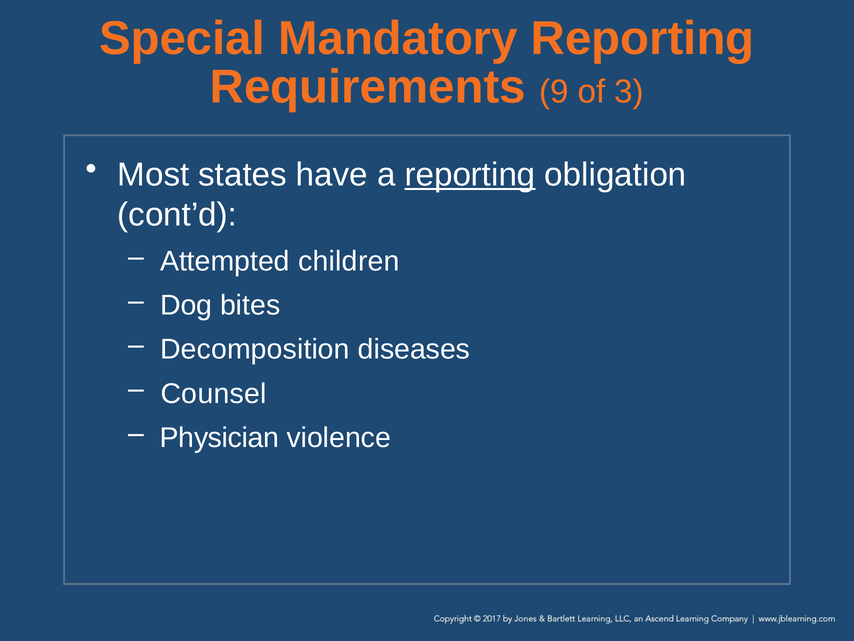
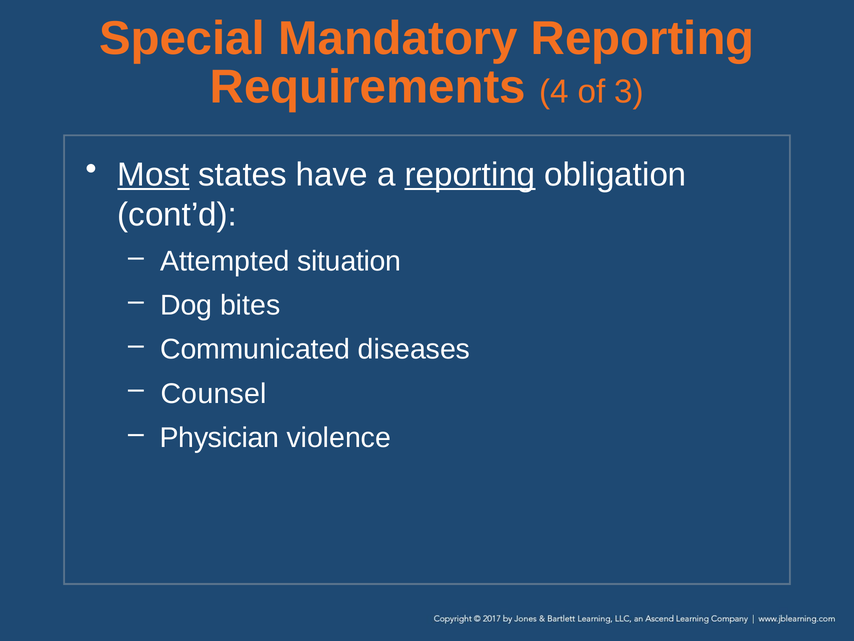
9: 9 -> 4
Most underline: none -> present
children: children -> situation
Decomposition: Decomposition -> Communicated
